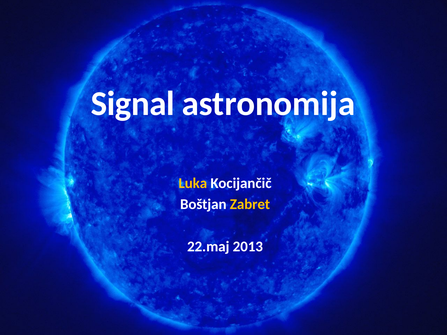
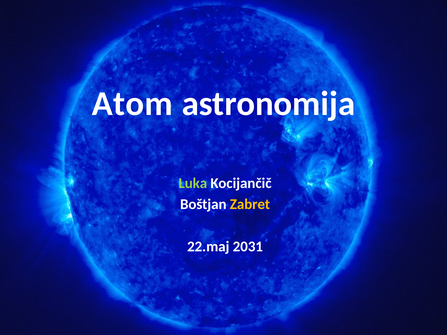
Signal: Signal -> Atom
Luka colour: yellow -> light green
2013: 2013 -> 2031
